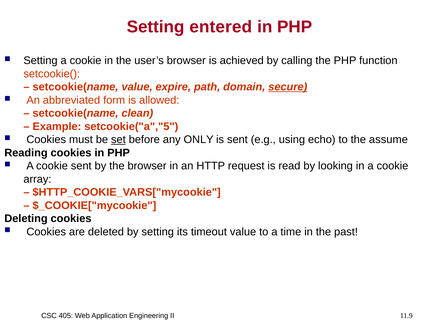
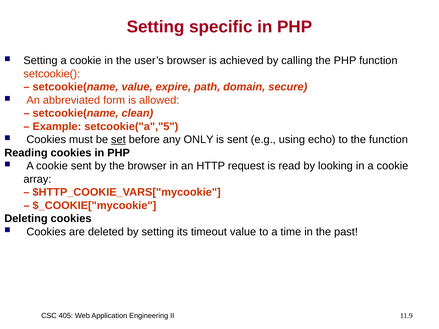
entered: entered -> specific
secure underline: present -> none
the assume: assume -> function
